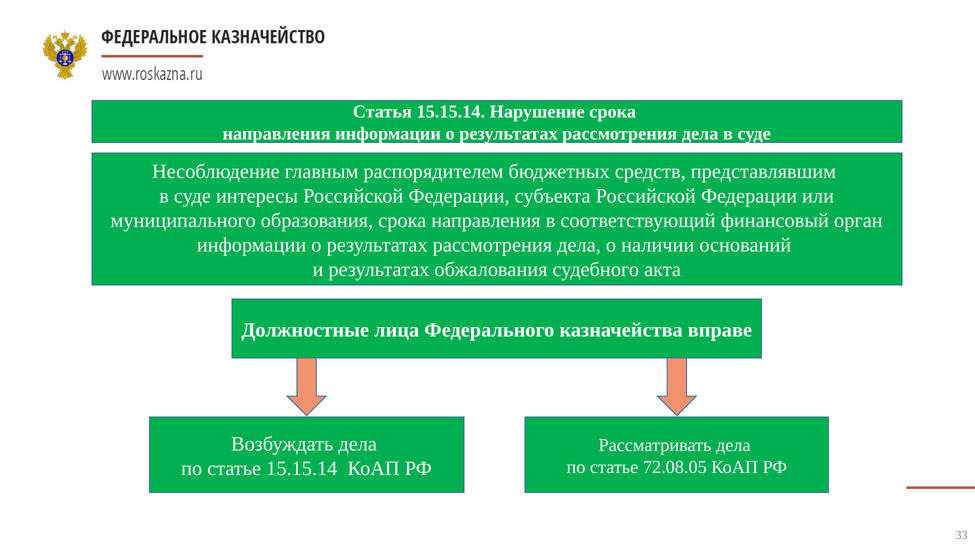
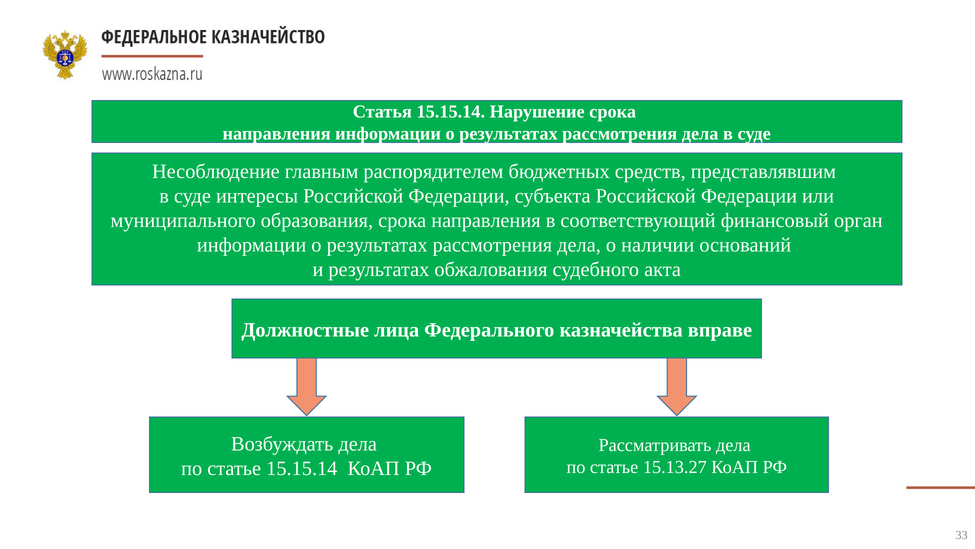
72.08.05: 72.08.05 -> 15.13.27
